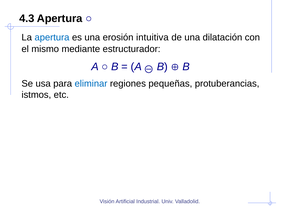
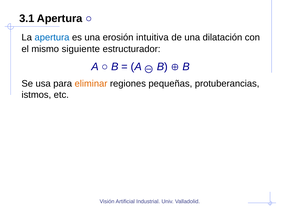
4.3: 4.3 -> 3.1
mediante: mediante -> siguiente
eliminar colour: blue -> orange
